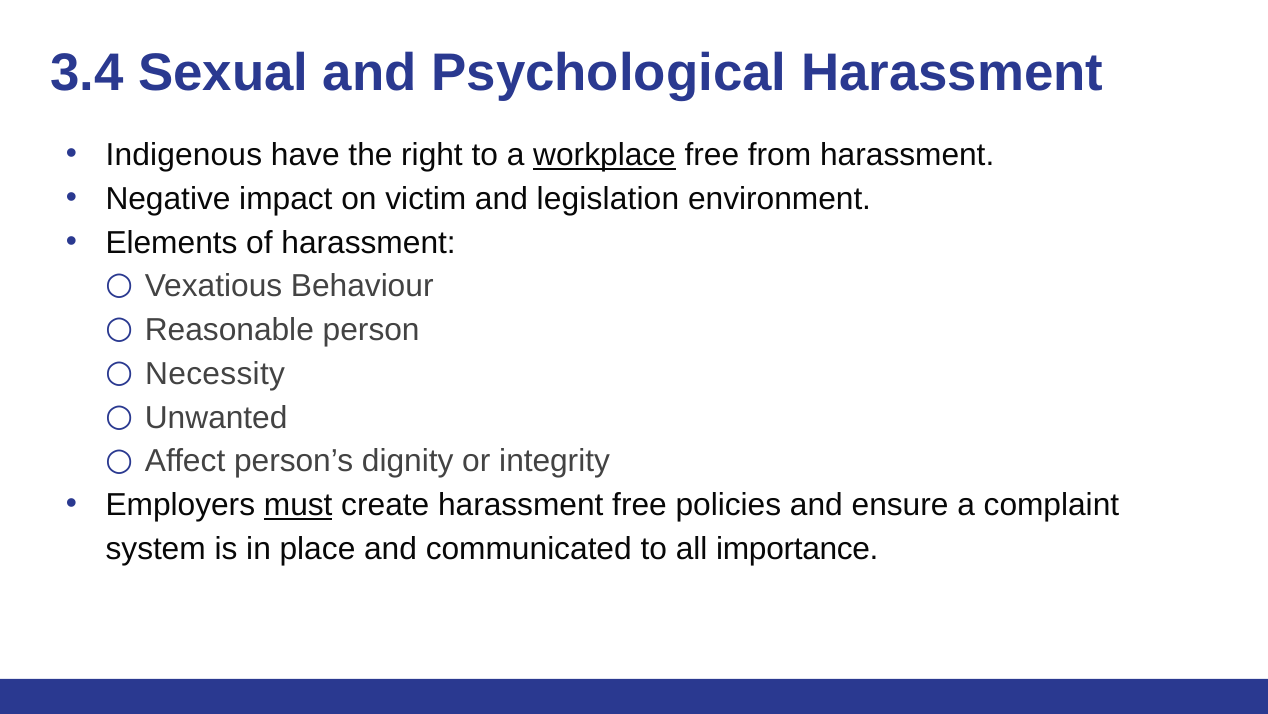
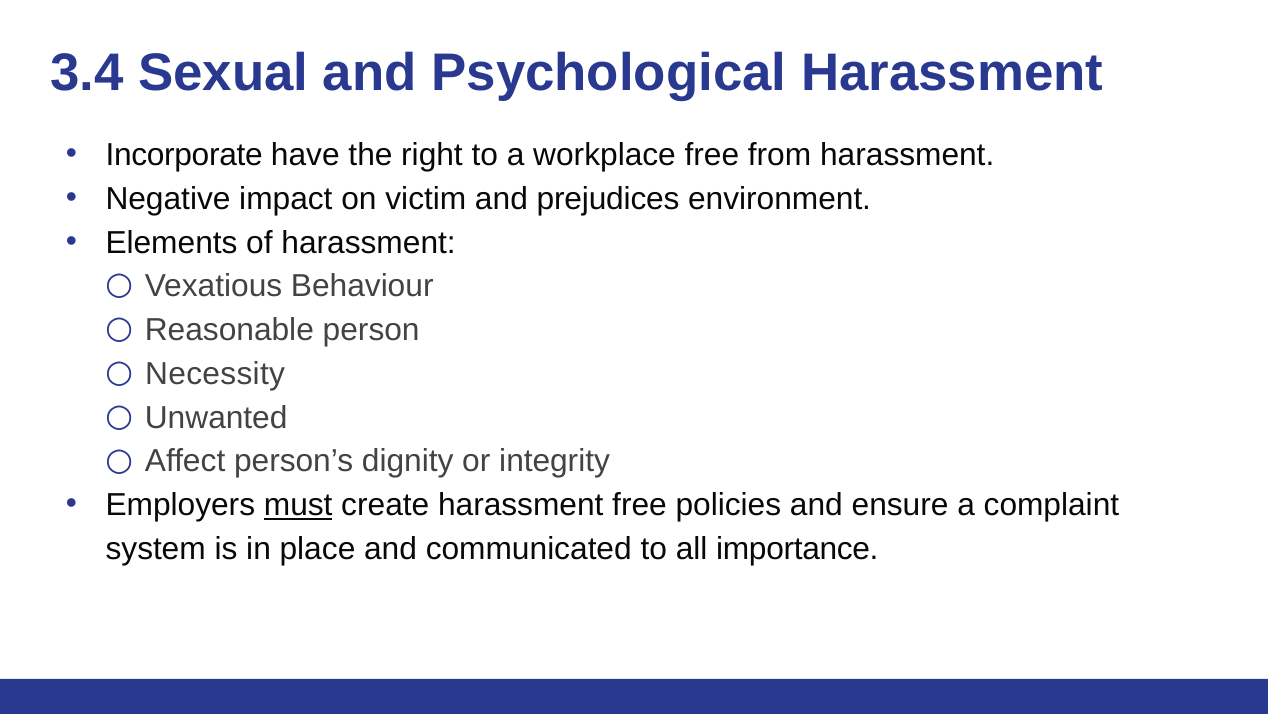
Indigenous: Indigenous -> Incorporate
workplace underline: present -> none
legislation: legislation -> prejudices
